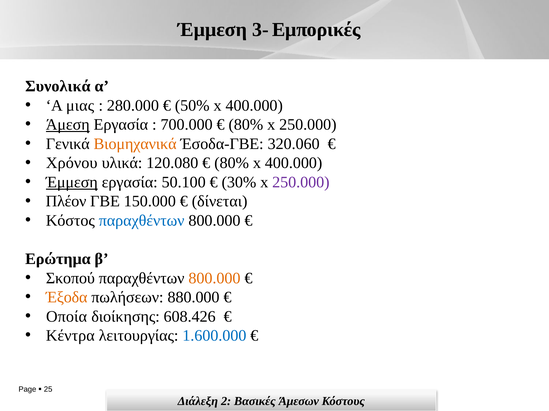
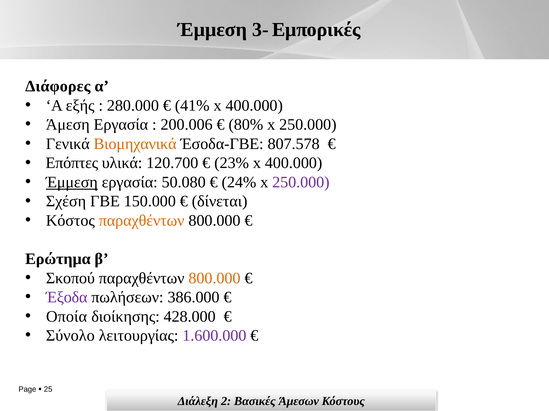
Συνολικά: Συνολικά -> Διάφορες
μιας: μιας -> εξής
50%: 50% -> 41%
Άμεση underline: present -> none
700.000: 700.000 -> 200.006
320.060: 320.060 -> 807.578
Χρόνου: Χρόνου -> Επόπτες
120.080: 120.080 -> 120.700
80% at (232, 163): 80% -> 23%
50.100: 50.100 -> 50.080
30%: 30% -> 24%
Πλέον: Πλέον -> Σχέση
παραχθέντων at (142, 221) colour: blue -> orange
Έξοδα colour: orange -> purple
880.000: 880.000 -> 386.000
608.426: 608.426 -> 428.000
Κέντρα: Κέντρα -> Σύνολο
1.600.000 colour: blue -> purple
